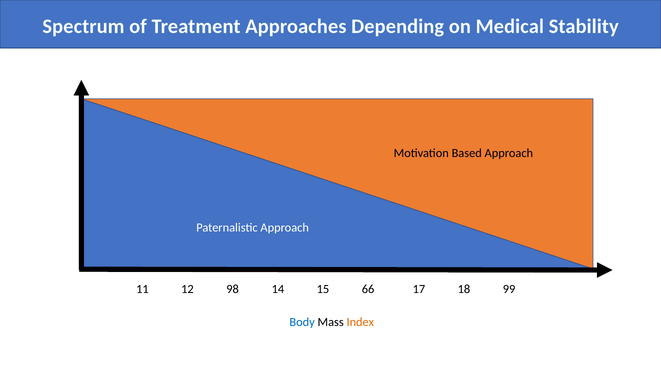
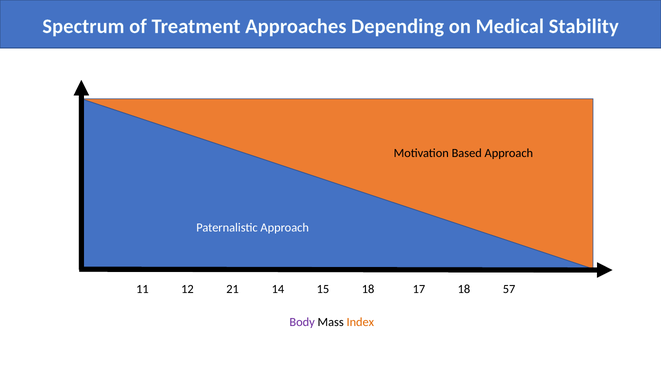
98: 98 -> 21
14 66: 66 -> 18
99: 99 -> 57
Body colour: blue -> purple
